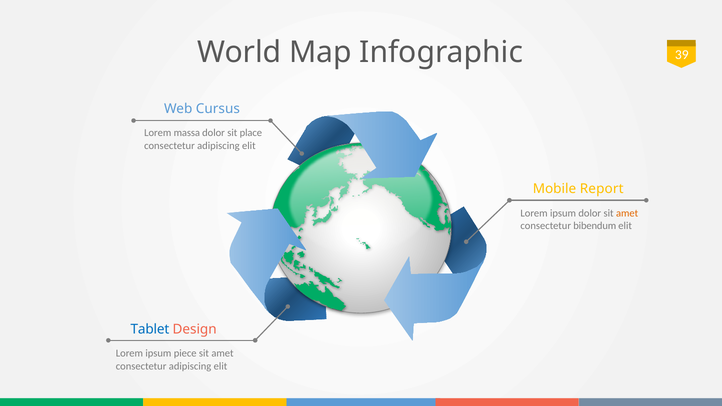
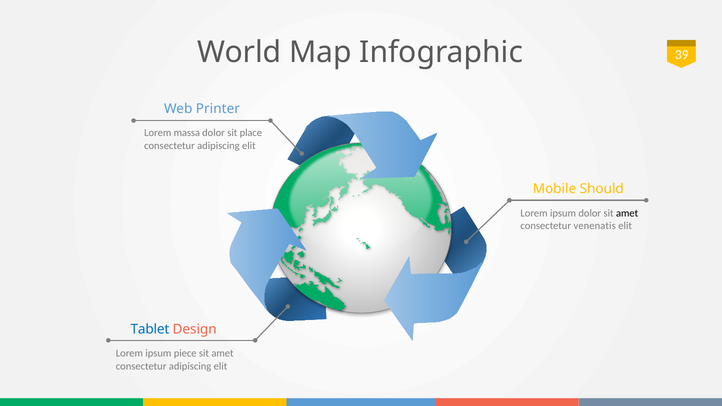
Cursus: Cursus -> Printer
Report: Report -> Should
amet at (627, 213) colour: orange -> black
bibendum: bibendum -> venenatis
